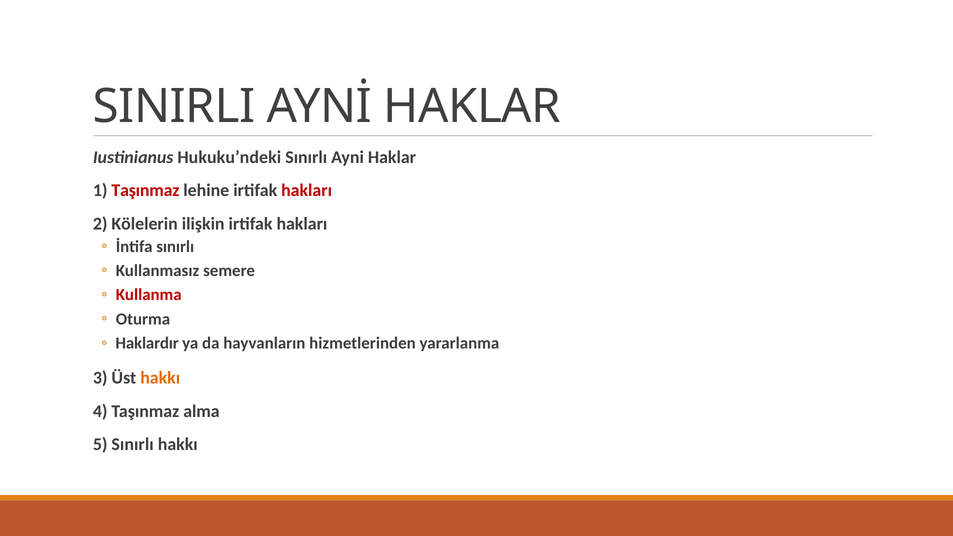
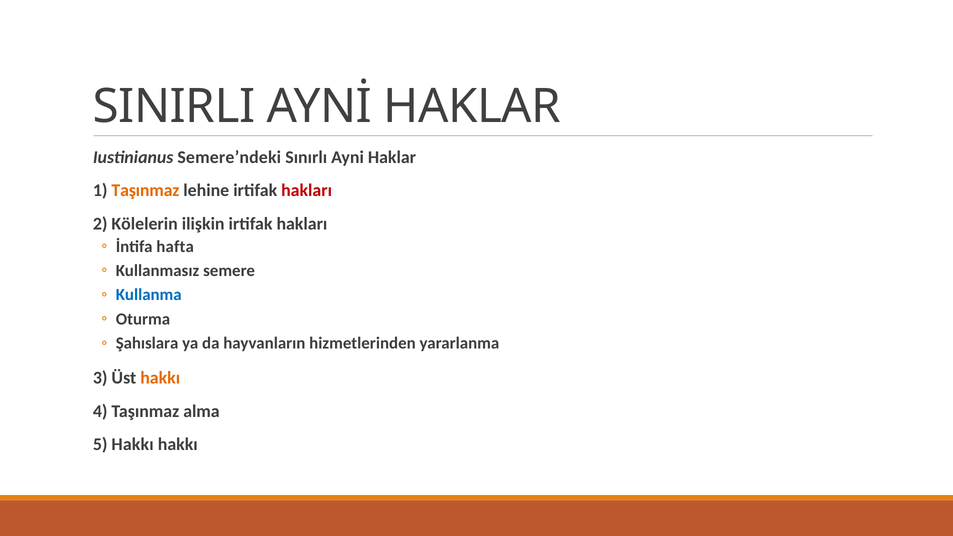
Hukuku’ndeki: Hukuku’ndeki -> Semere’ndeki
Taşınmaz at (145, 191) colour: red -> orange
İntifa sınırlı: sınırlı -> hafta
Kullanma colour: red -> blue
Haklardır: Haklardır -> Şahıslara
5 Sınırlı: Sınırlı -> Hakkı
